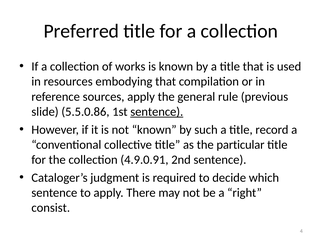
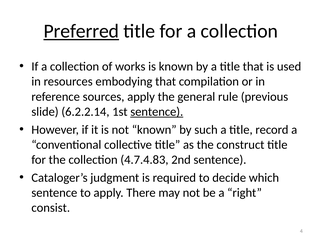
Preferred underline: none -> present
5.5.0.86: 5.5.0.86 -> 6.2.2.14
particular: particular -> construct
4.9.0.91: 4.9.0.91 -> 4.7.4.83
